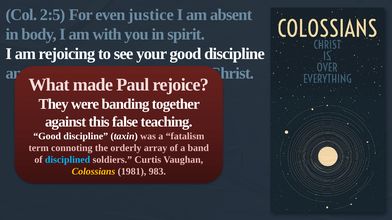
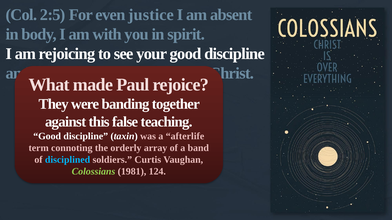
fatalism: fatalism -> afterlife
Colossians colour: yellow -> light green
983: 983 -> 124
